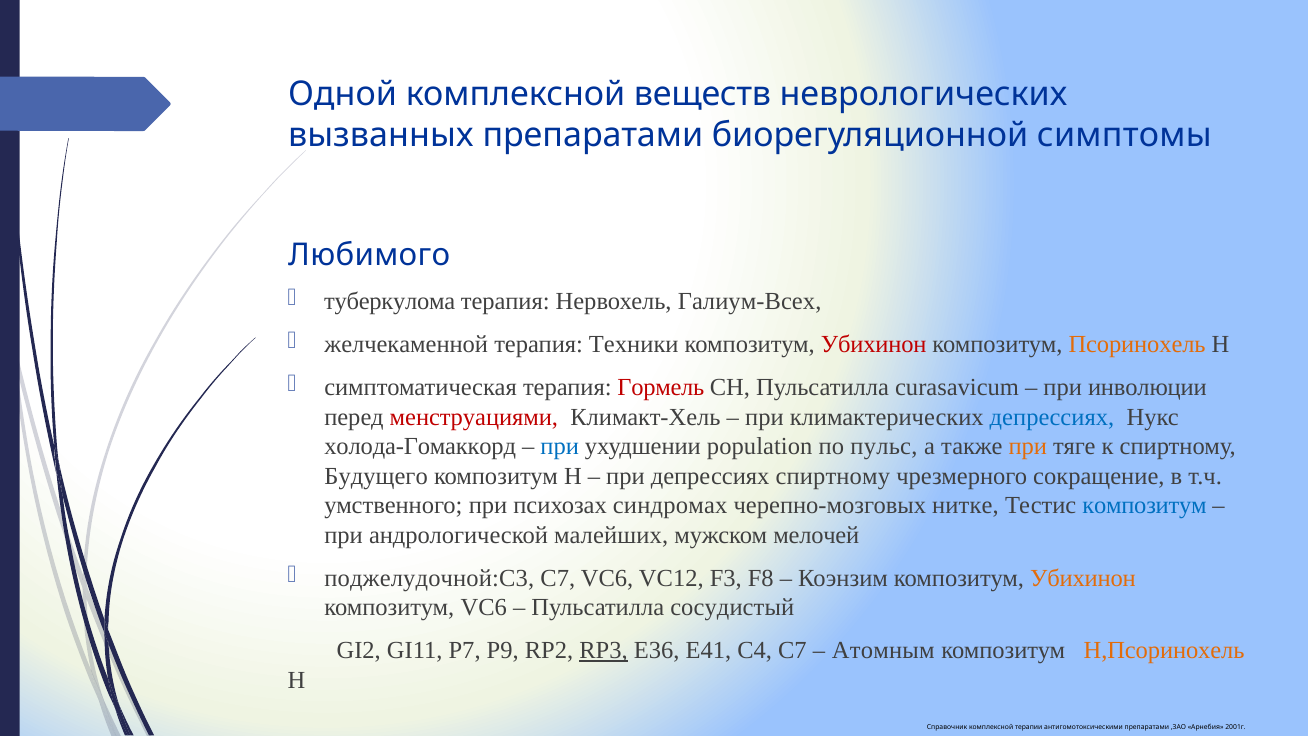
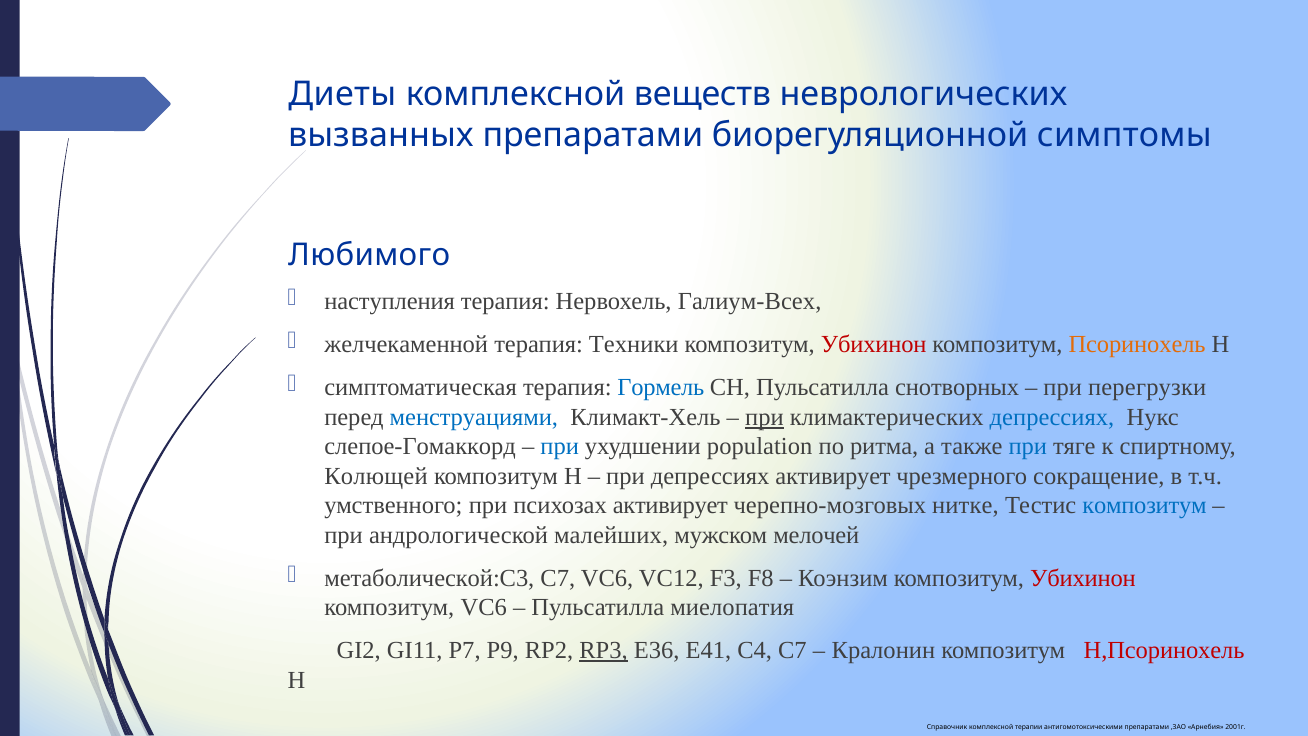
Одной: Одной -> Диеты
туберкулома: туберкулома -> наступления
Гормель colour: red -> blue
curasavicum: curasavicum -> снотворных
инволюции: инволюции -> перегрузки
менструациями colour: red -> blue
при at (764, 417) underline: none -> present
холода-Гомаккорд: холода-Гомаккорд -> слепое-Гомаккорд
пульс: пульс -> ритма
при at (1028, 447) colour: orange -> blue
Будущего: Будущего -> Колющей
депрессиях спиртному: спиртному -> активирует
психозах синдромах: синдромах -> активирует
поджелудочной:C3: поджелудочной:C3 -> метаболической:C3
Убихинон at (1083, 578) colour: orange -> red
сосудистый: сосудистый -> миелопатия
Атомным: Атомным -> Кралонин
Н,Псоринохель colour: orange -> red
